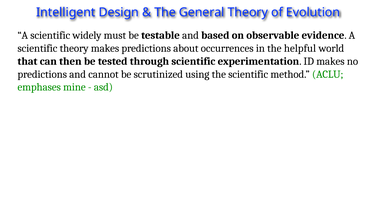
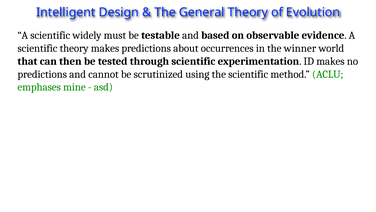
helpful: helpful -> winner
